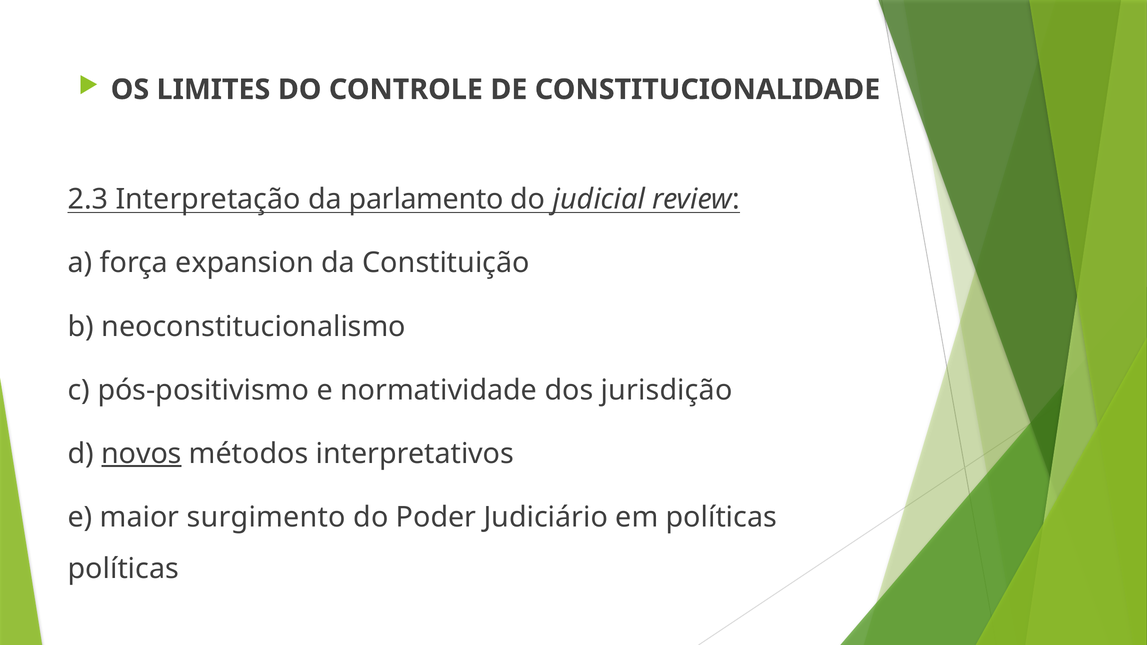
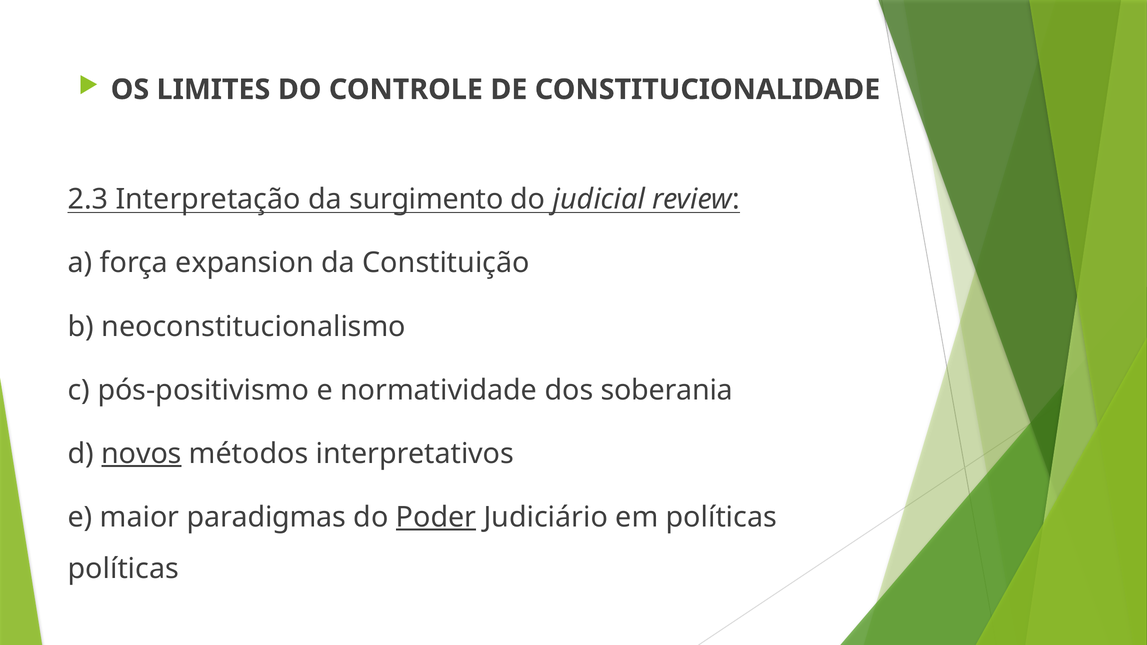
parlamento: parlamento -> surgimento
jurisdição: jurisdição -> soberania
surgimento: surgimento -> paradigmas
Poder underline: none -> present
